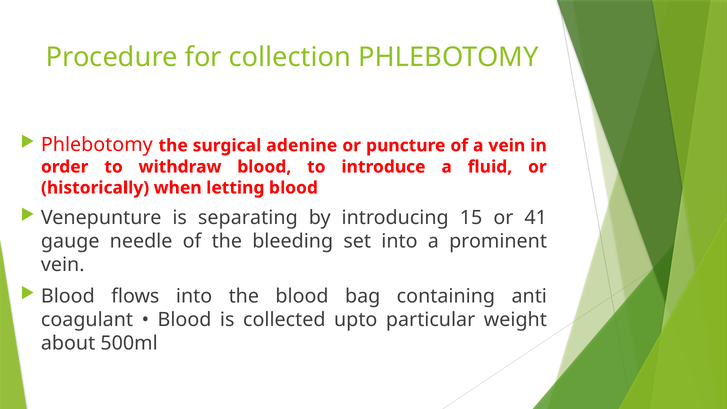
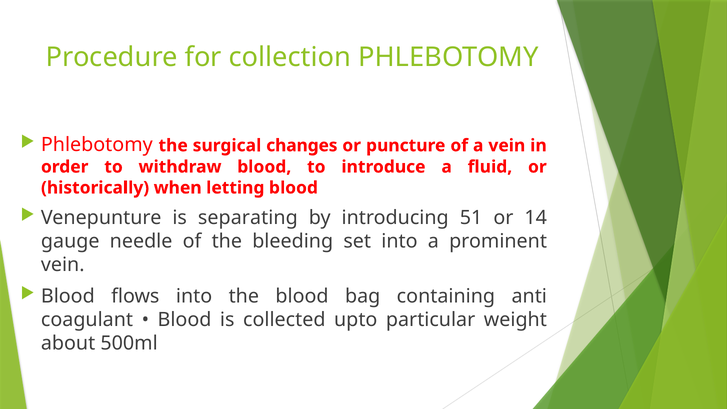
adenine: adenine -> changes
15: 15 -> 51
41: 41 -> 14
